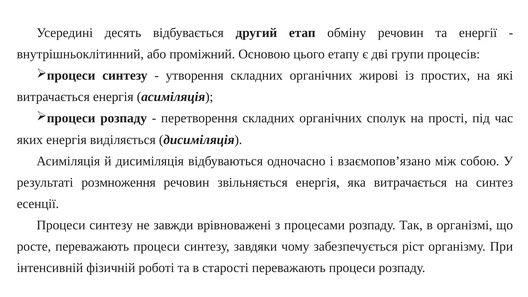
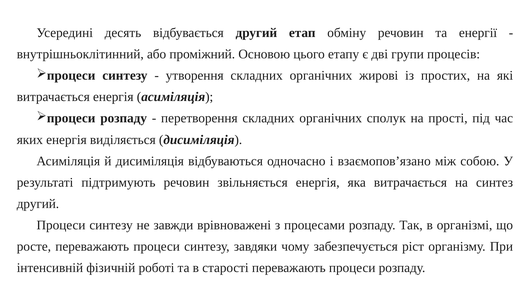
розмноження: розмноження -> підтримують
есенції at (38, 204): есенції -> другий
